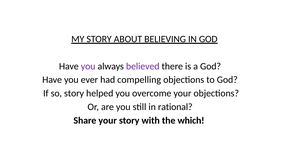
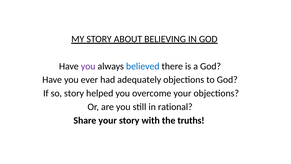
believed colour: purple -> blue
compelling: compelling -> adequately
which: which -> truths
